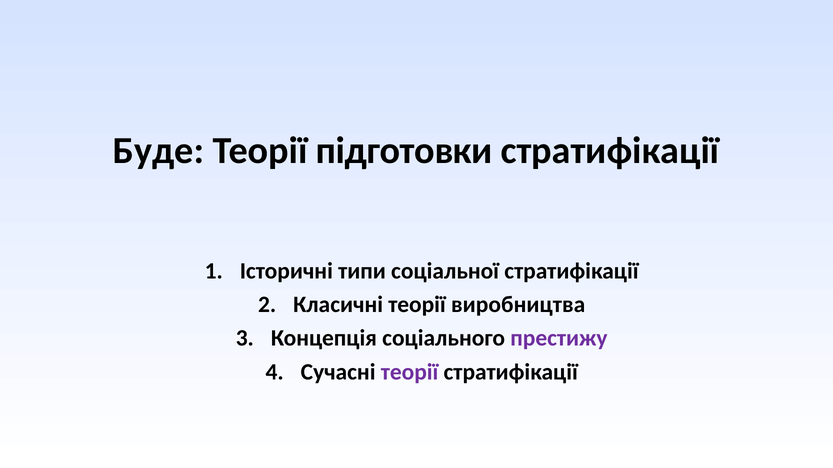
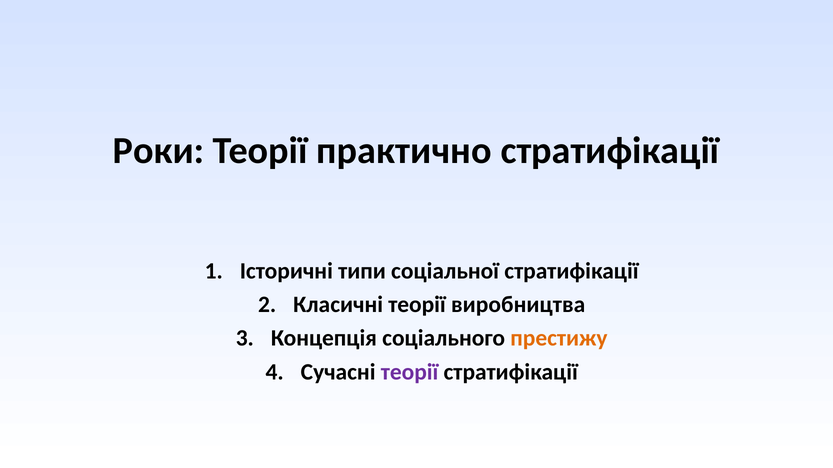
Буде: Буде -> Роки
підготовки: підготовки -> практично
престижу colour: purple -> orange
